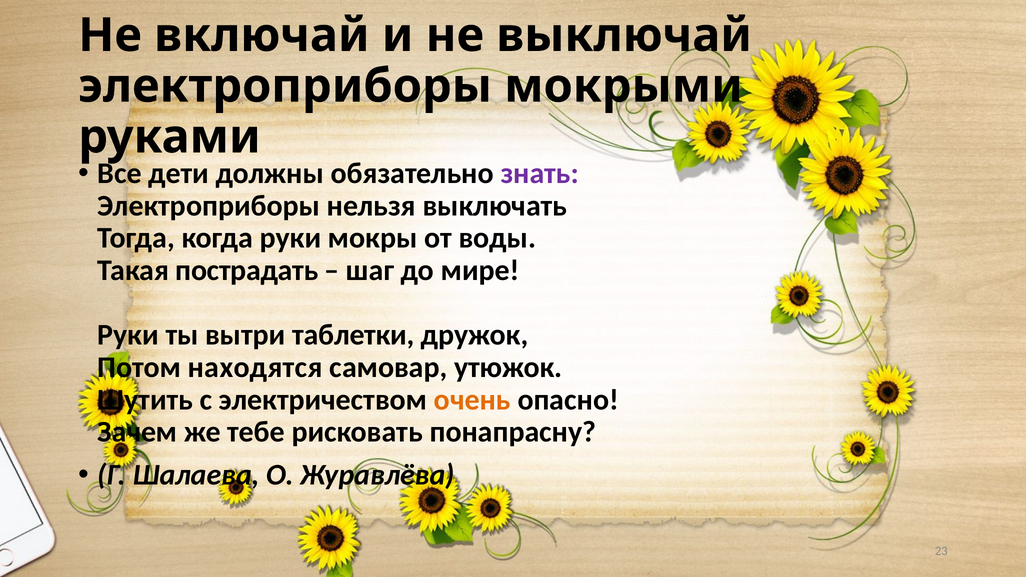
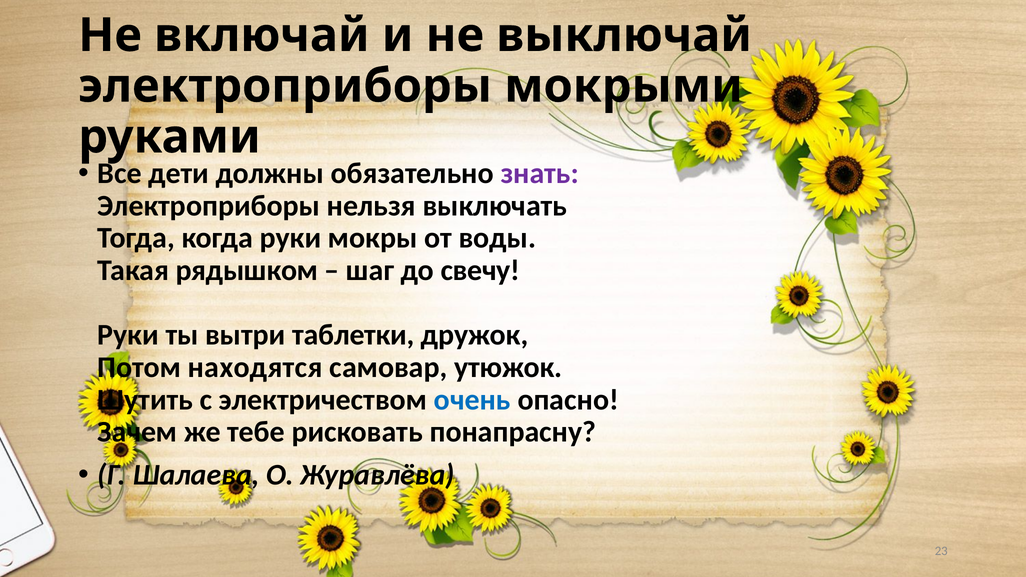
пострадать: пострадать -> рядышком
мире: мире -> свечу
очень colour: orange -> blue
